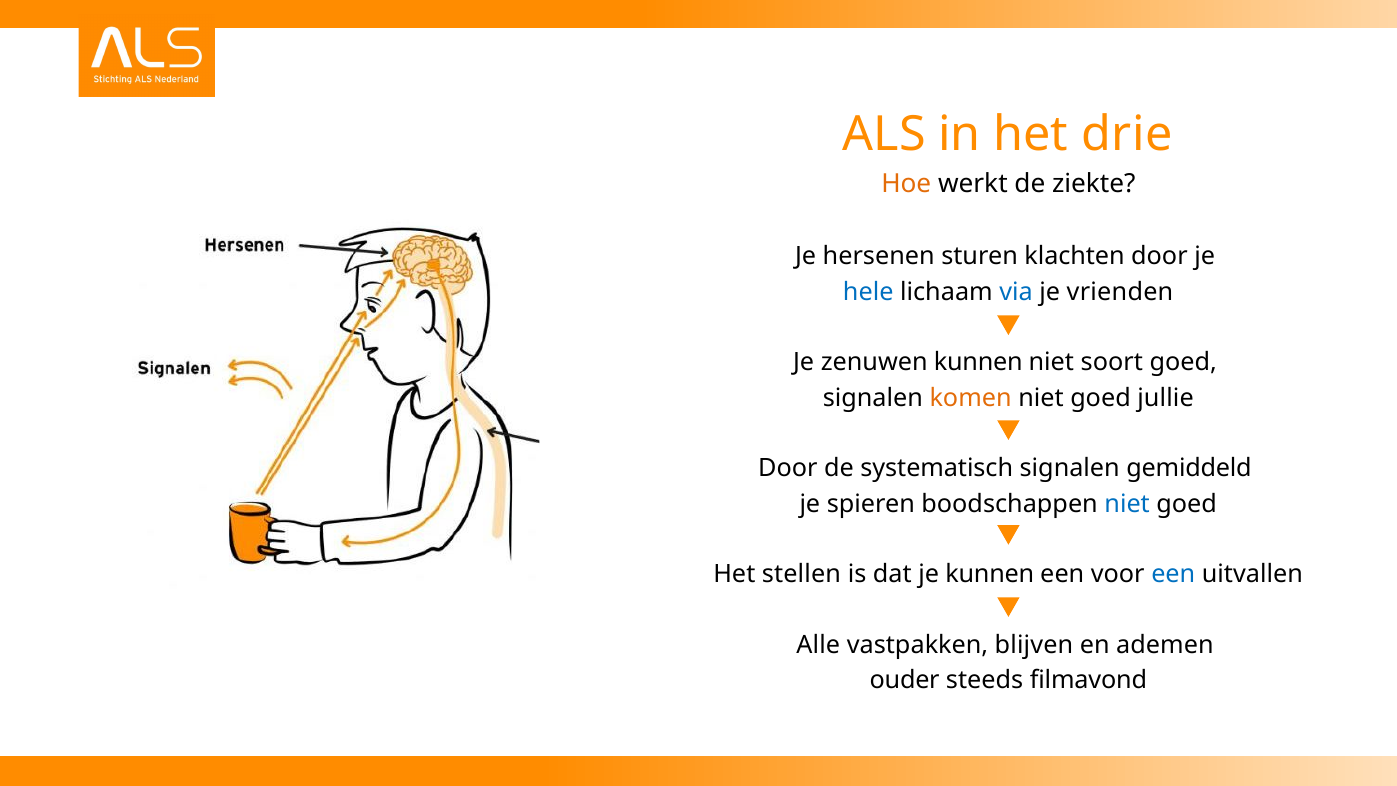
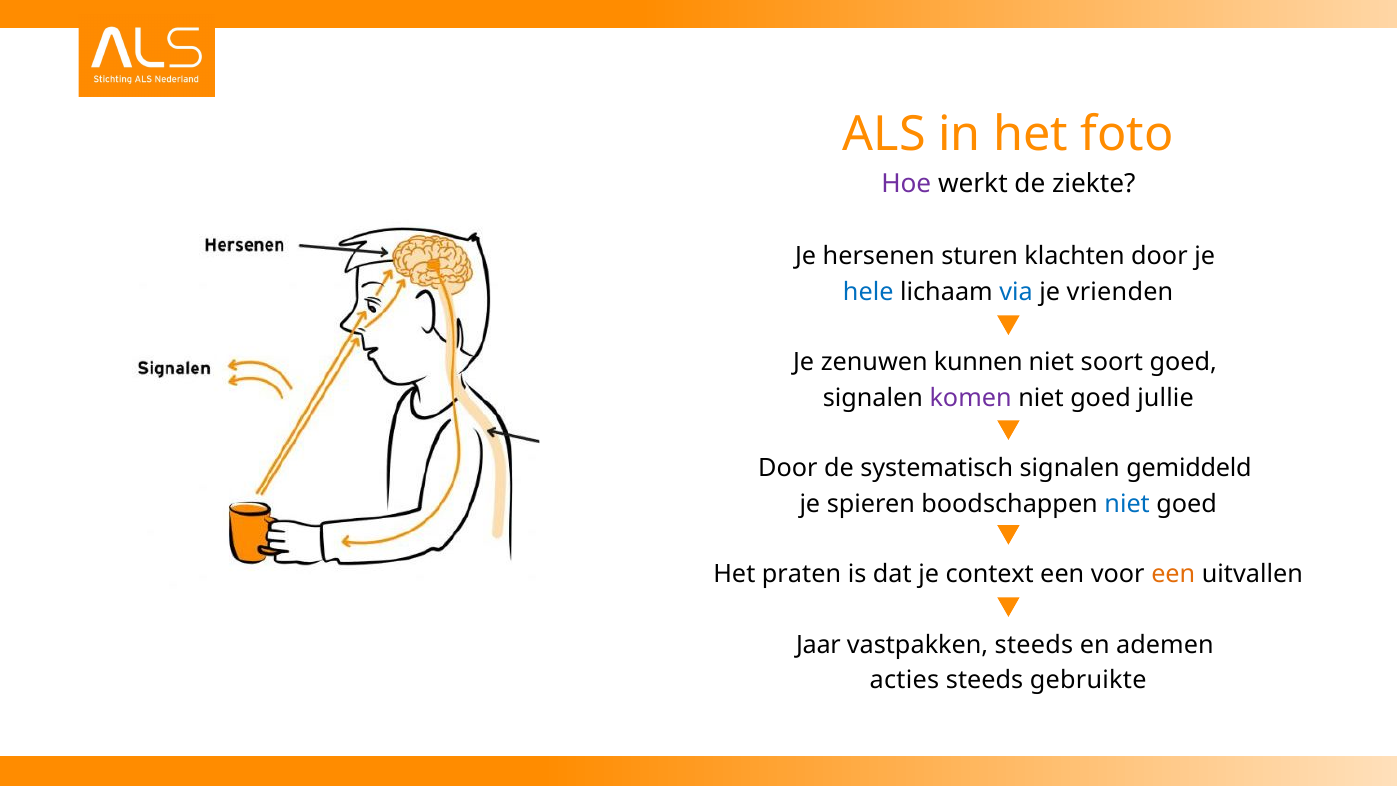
drie: drie -> foto
Hoe colour: orange -> purple
komen colour: orange -> purple
stellen: stellen -> praten
je kunnen: kunnen -> context
een at (1173, 574) colour: blue -> orange
Alle: Alle -> Jaar
vastpakken blijven: blijven -> steeds
ouder: ouder -> acties
filmavond: filmavond -> gebruikte
